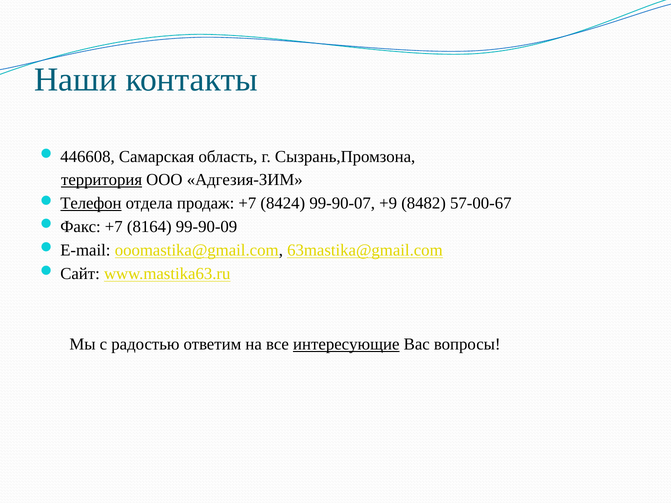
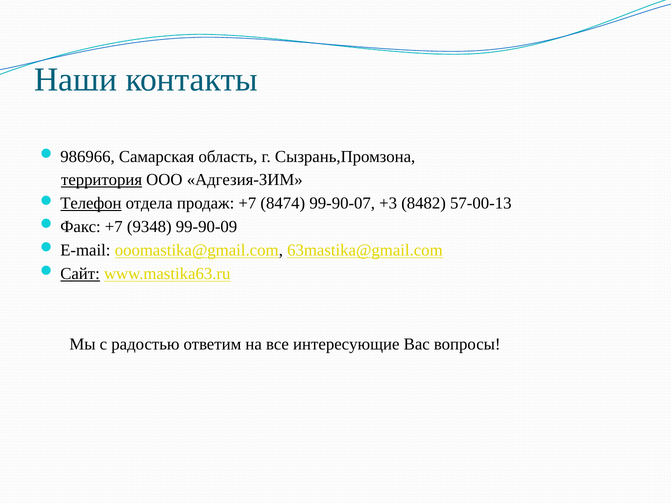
446608: 446608 -> 986966
8424: 8424 -> 8474
+9: +9 -> +3
57-00-67: 57-00-67 -> 57-00-13
8164: 8164 -> 9348
Сайт underline: none -> present
интересующие underline: present -> none
